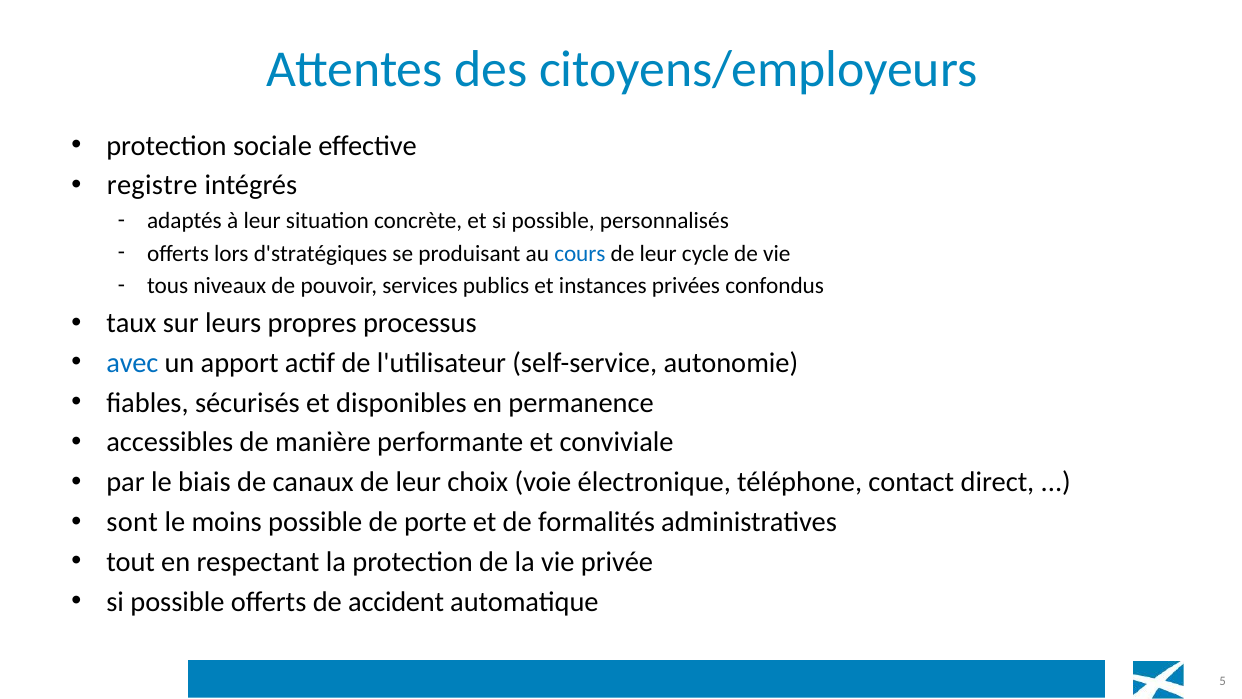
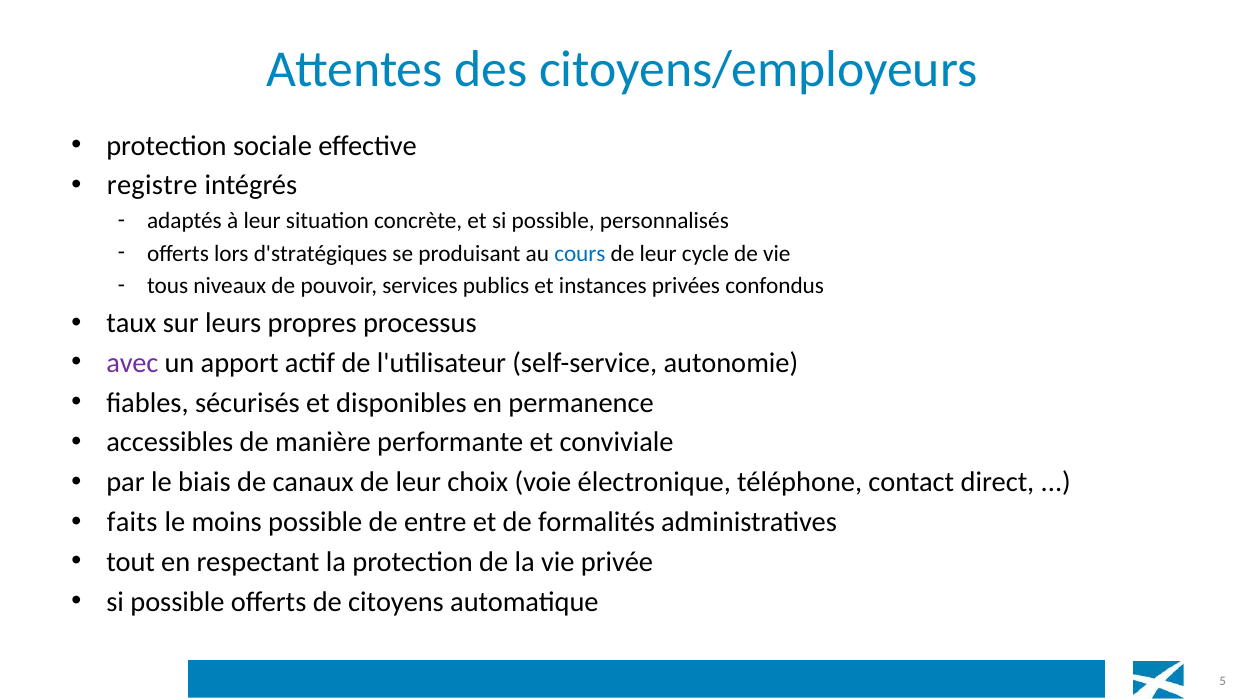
avec colour: blue -> purple
sont: sont -> faits
porte: porte -> entre
accident: accident -> citoyens
